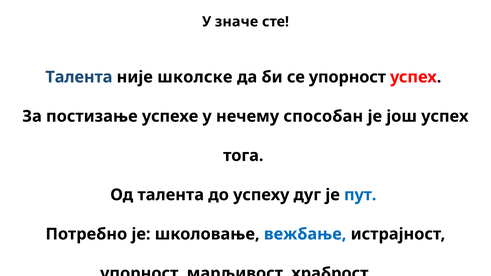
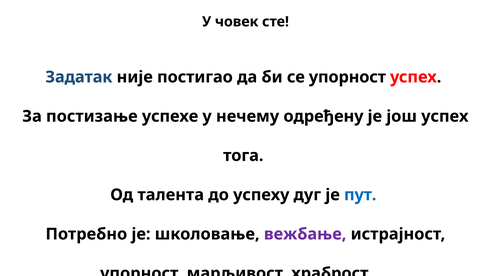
значе: значе -> човек
Талента at (79, 77): Талента -> Задатак
школске: школске -> постигао
способан: способан -> одређену
вежбање colour: blue -> purple
